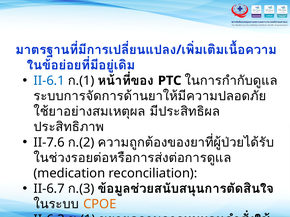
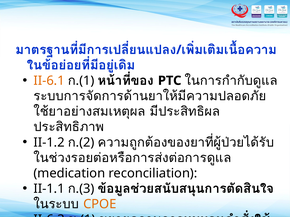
II-6.1 colour: blue -> orange
II-7.6: II-7.6 -> II-1.2
II-6.7: II-6.7 -> II-1.1
